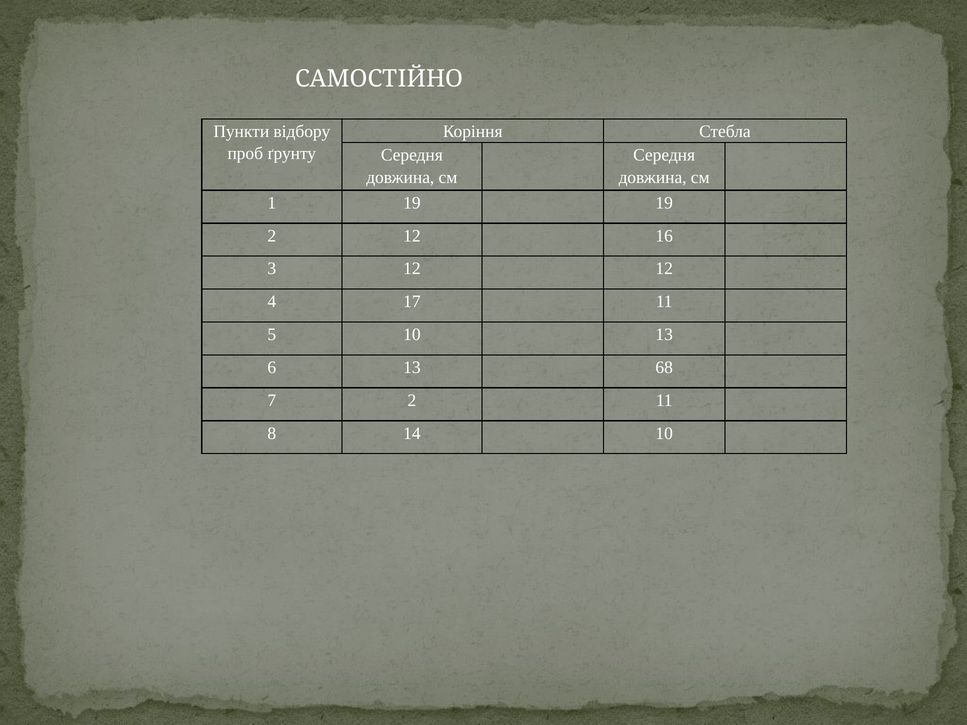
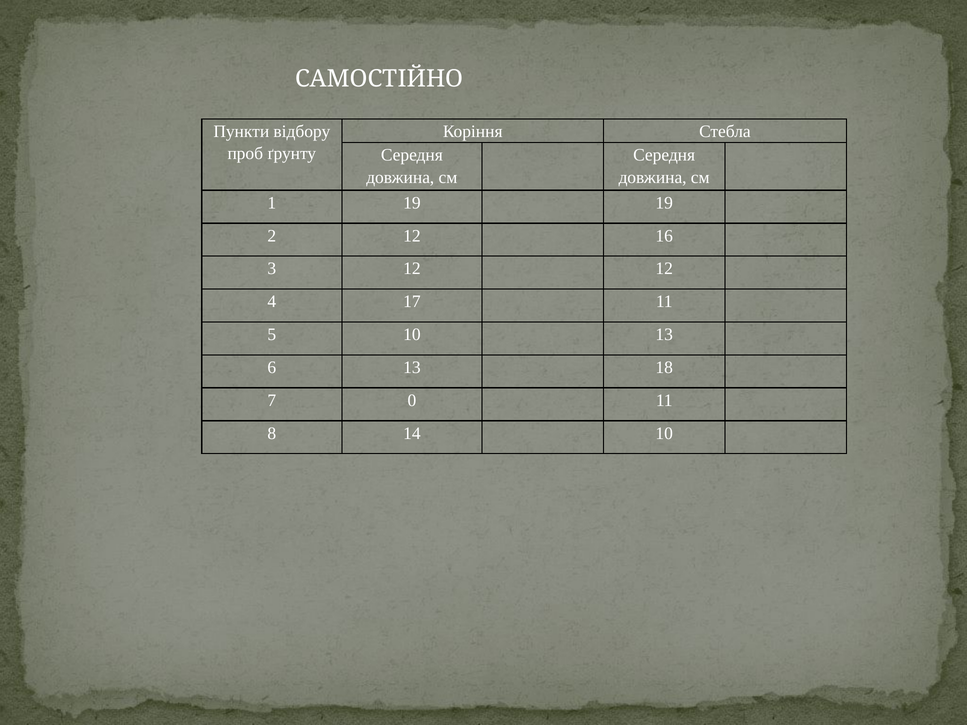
68: 68 -> 18
7 2: 2 -> 0
